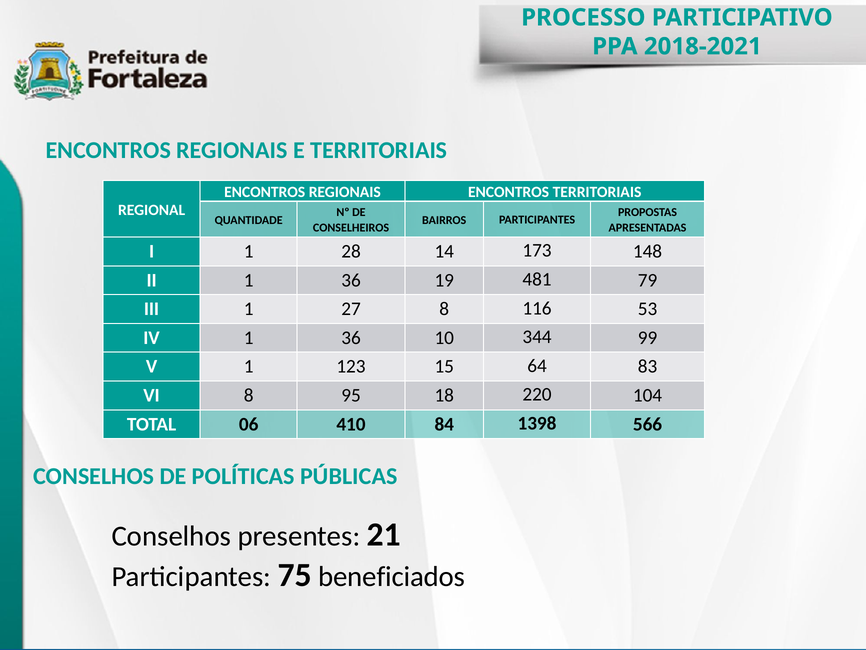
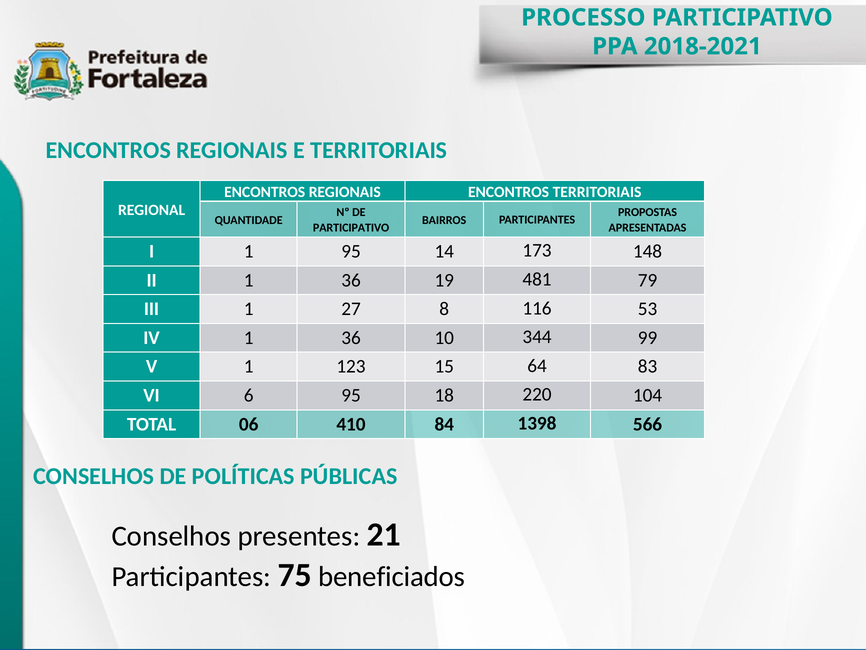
CONSELHEIROS at (351, 228): CONSELHEIROS -> PARTICIPATIVO
1 28: 28 -> 95
VI 8: 8 -> 6
